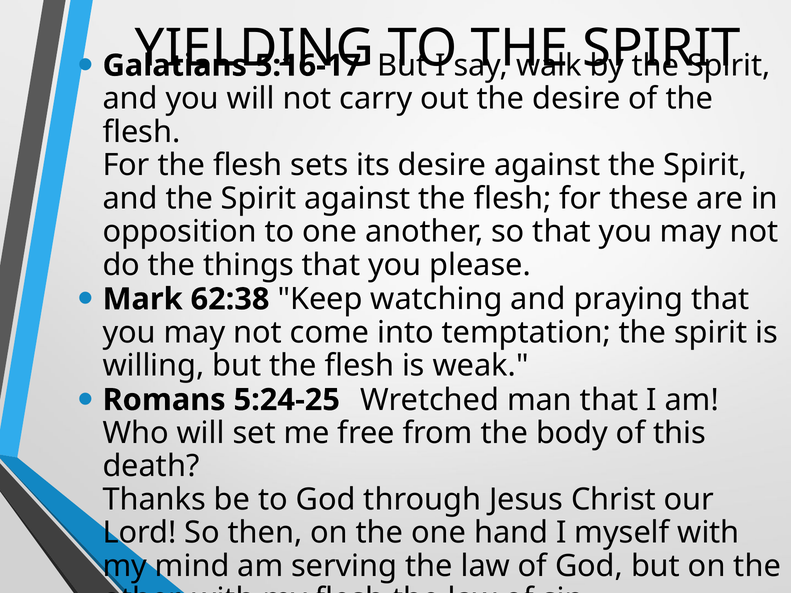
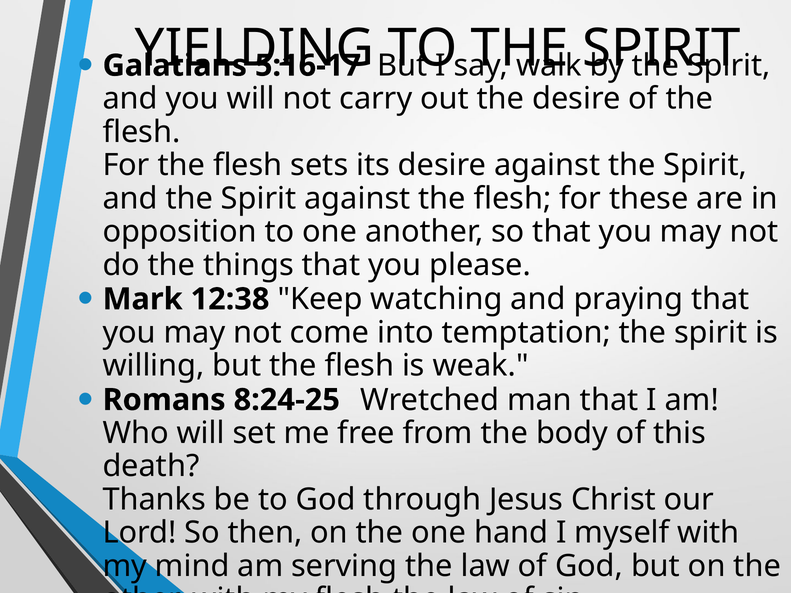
62:38: 62:38 -> 12:38
5:24-25: 5:24-25 -> 8:24-25
